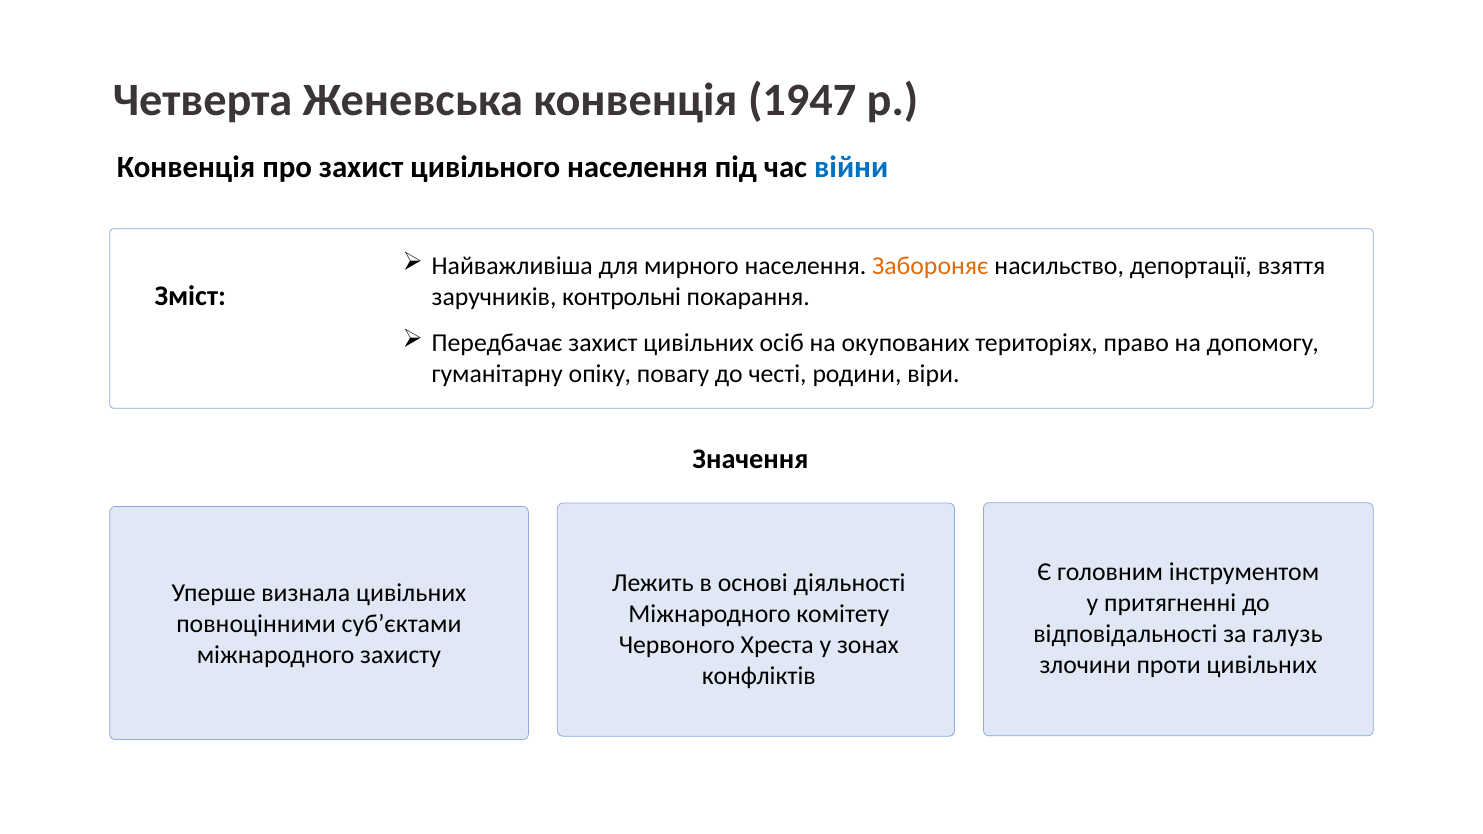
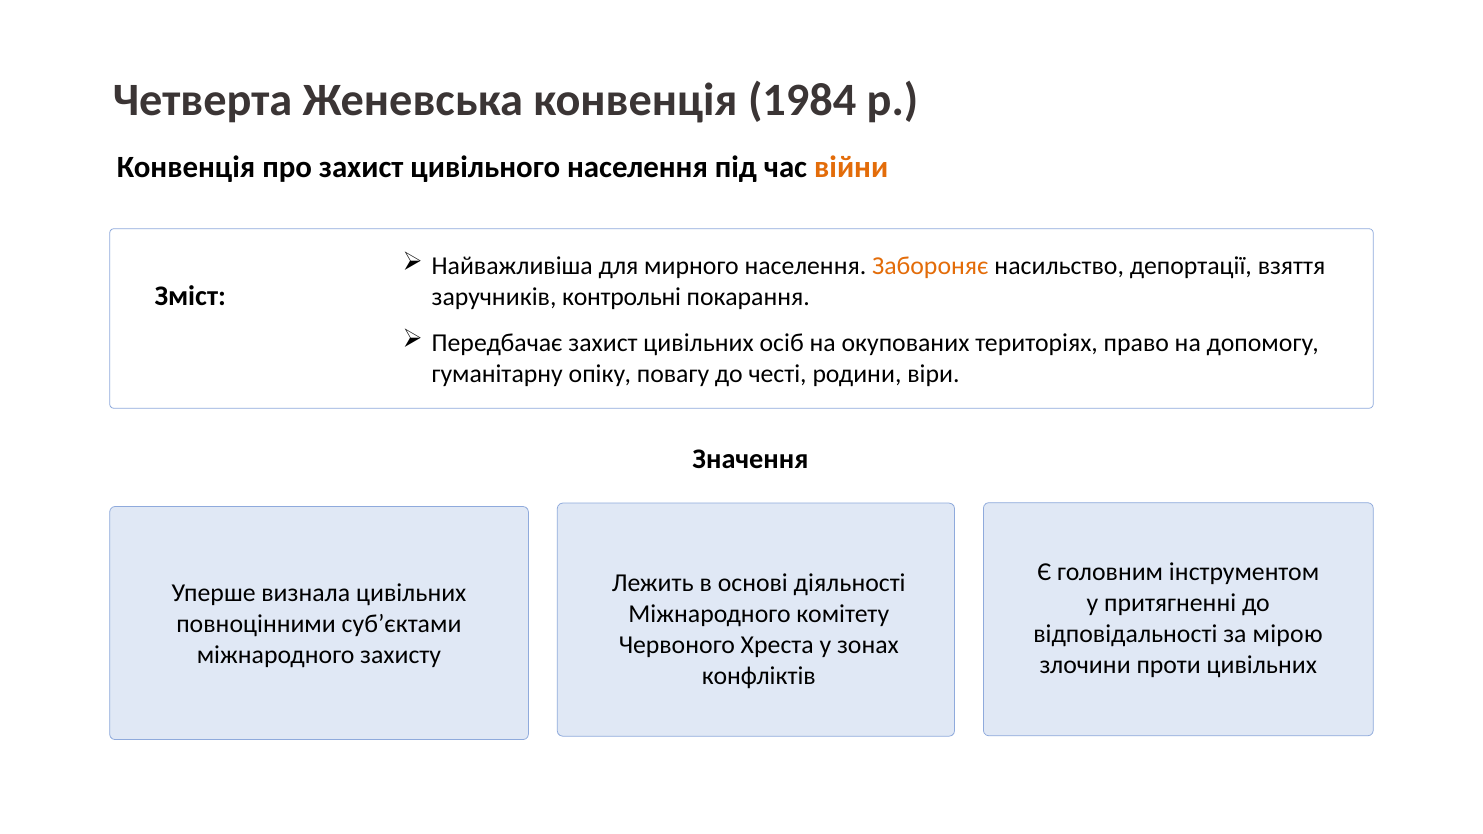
1947: 1947 -> 1984
війни colour: blue -> orange
галузь: галузь -> мірою
